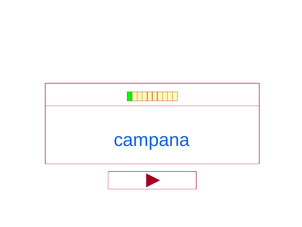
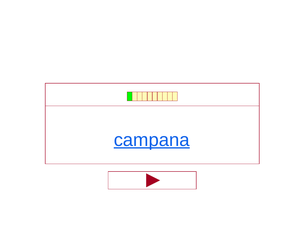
campana underline: none -> present
